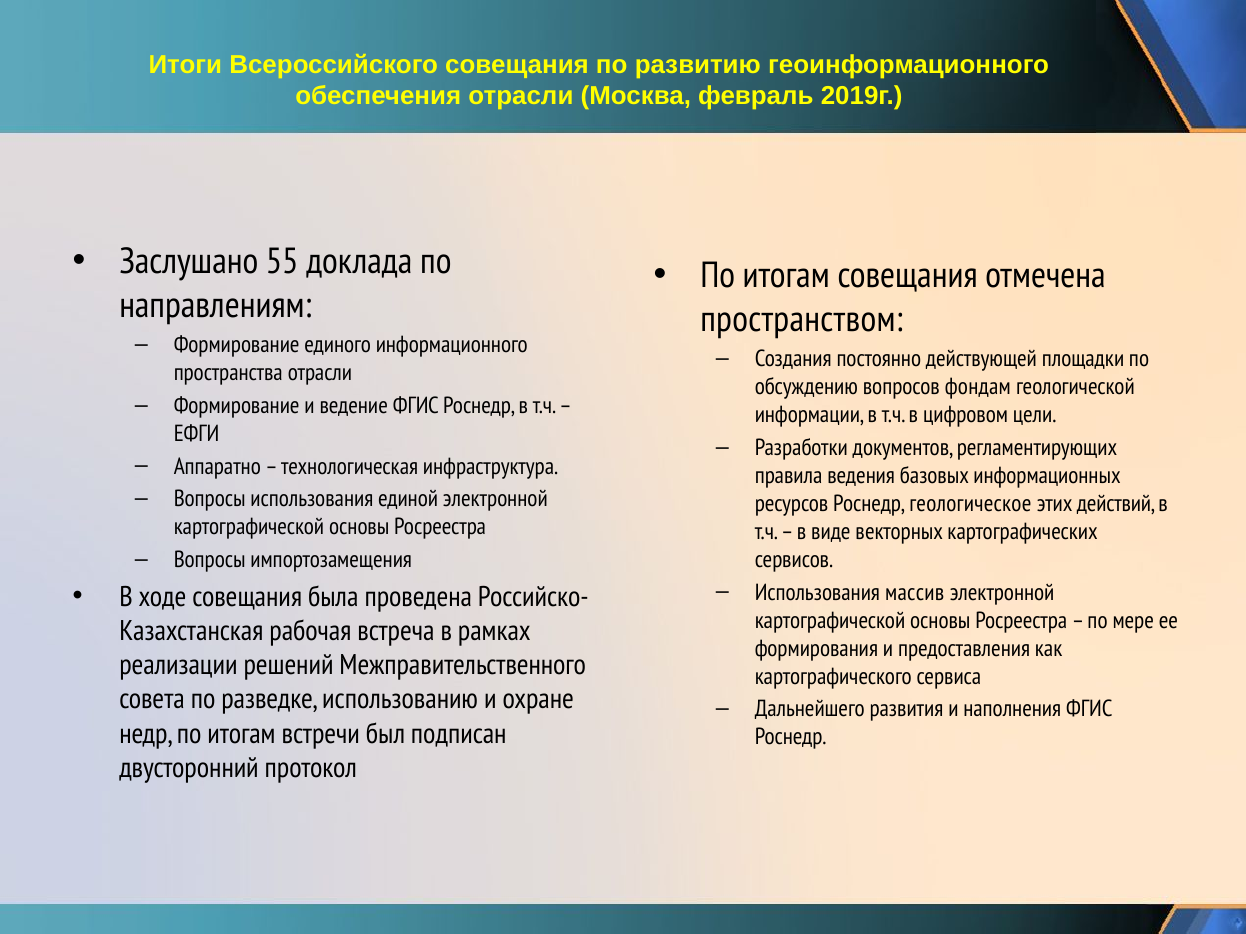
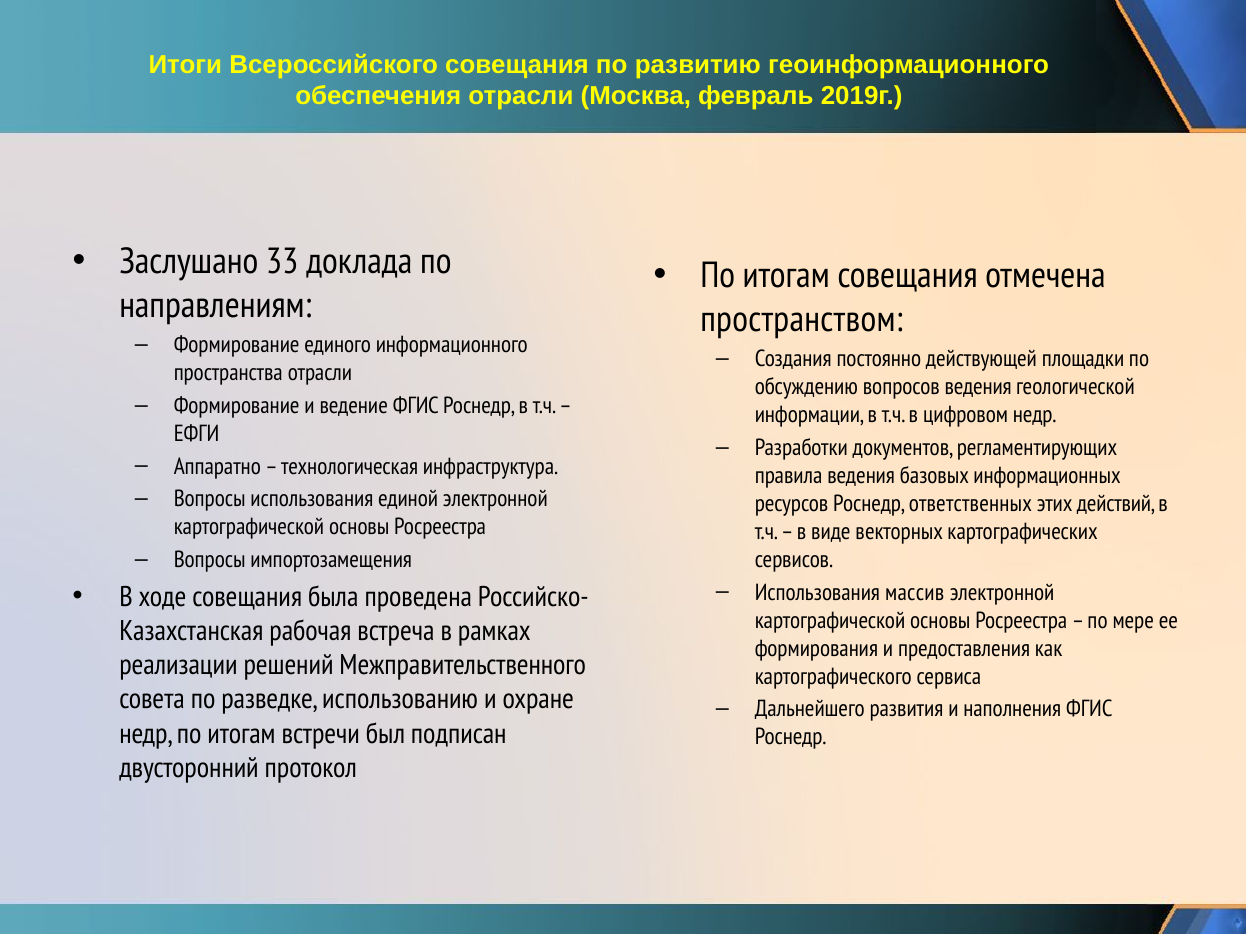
55: 55 -> 33
вопросов фондам: фондам -> ведения
цифровом цели: цели -> недр
геологическое: геологическое -> ответственных
